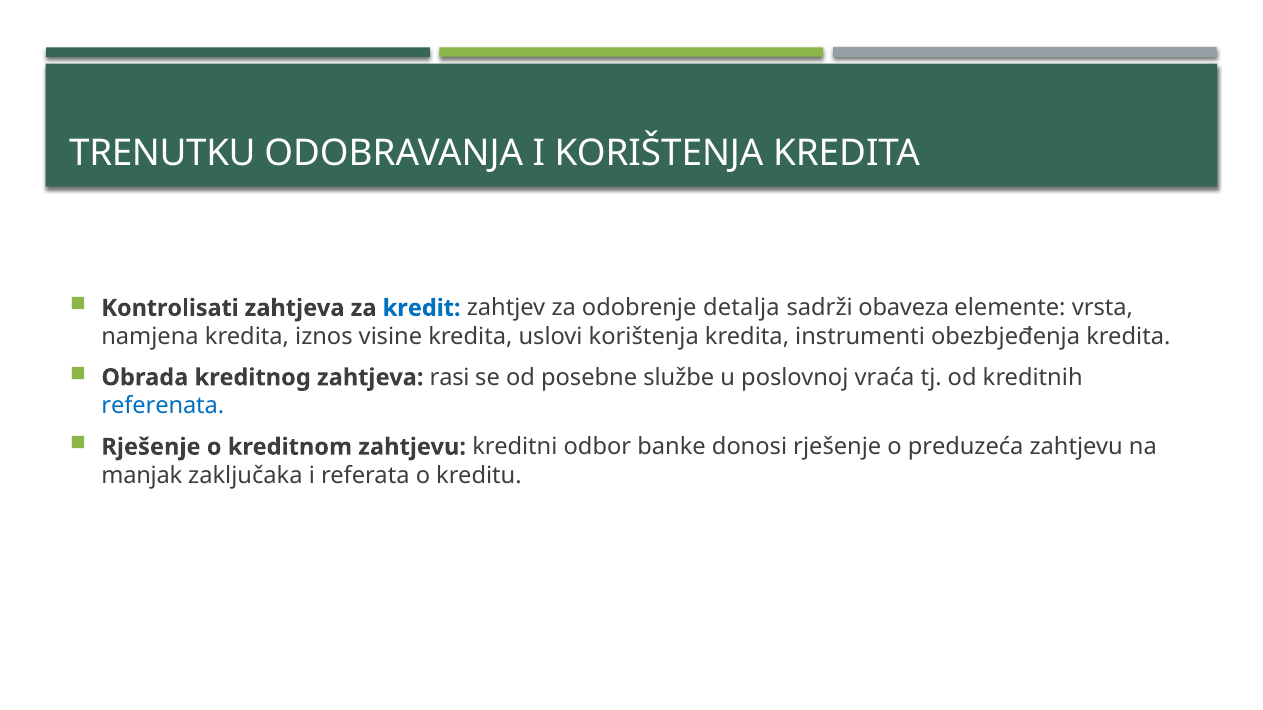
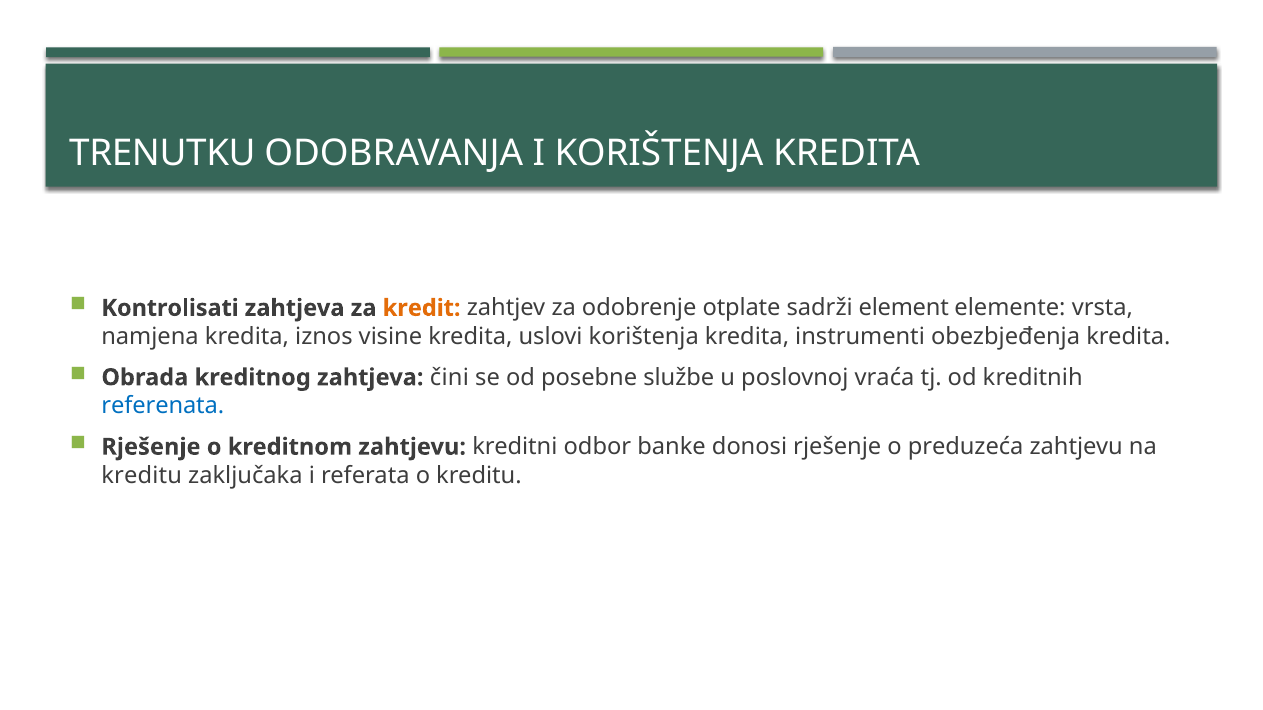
kredit colour: blue -> orange
detalja: detalja -> otplate
obaveza: obaveza -> element
rasi: rasi -> čini
manjak at (142, 476): manjak -> kreditu
